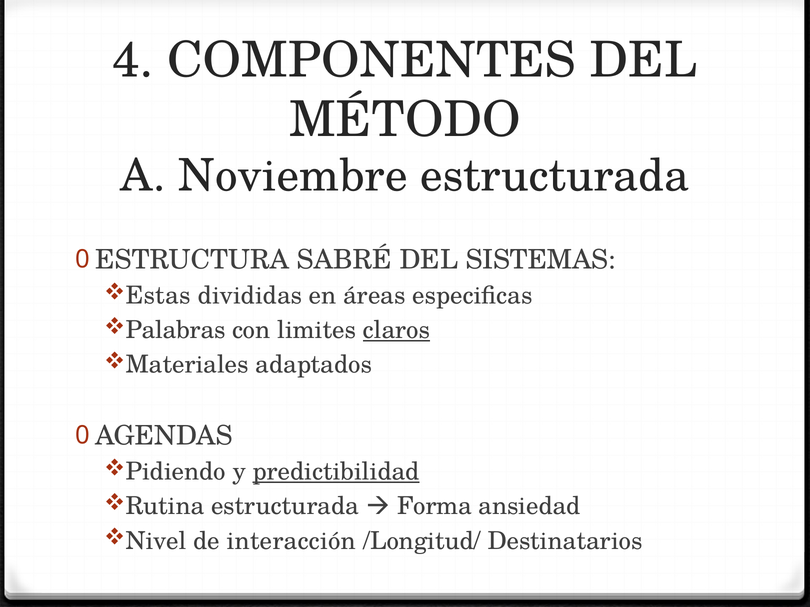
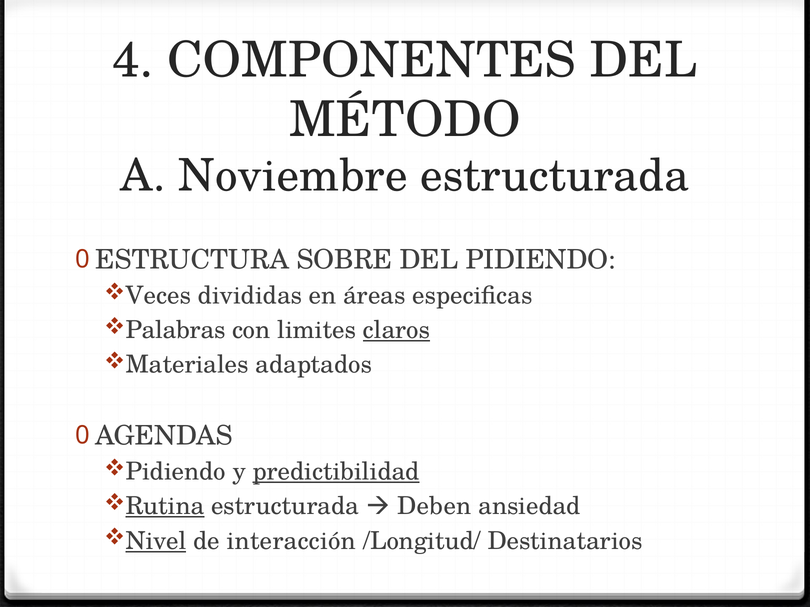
SABRÉ: SABRÉ -> SOBRE
DEL SISTEMAS: SISTEMAS -> PIDIENDO
Estas: Estas -> Veces
Rutina underline: none -> present
Forma: Forma -> Deben
Nivel underline: none -> present
